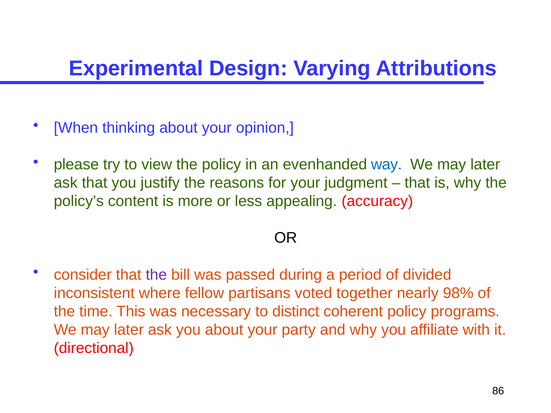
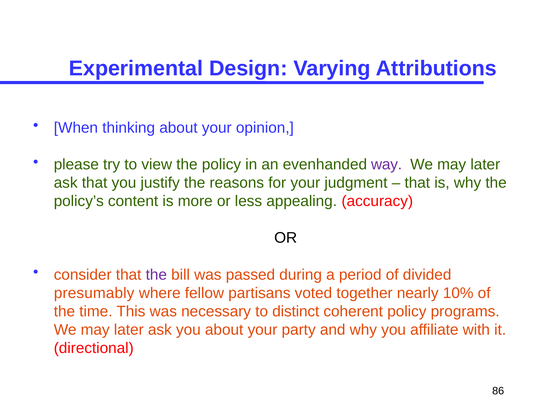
way colour: blue -> purple
inconsistent: inconsistent -> presumably
98%: 98% -> 10%
